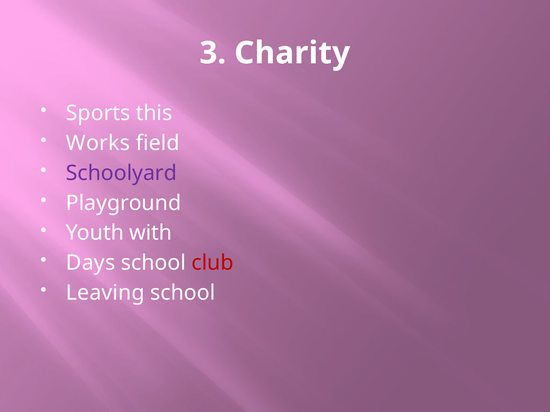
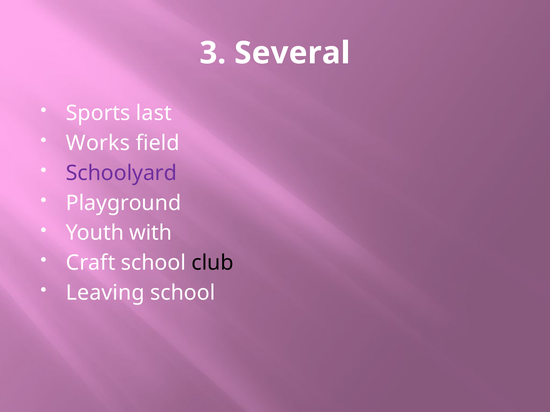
Charity: Charity -> Several
this: this -> last
Days: Days -> Craft
club colour: red -> black
